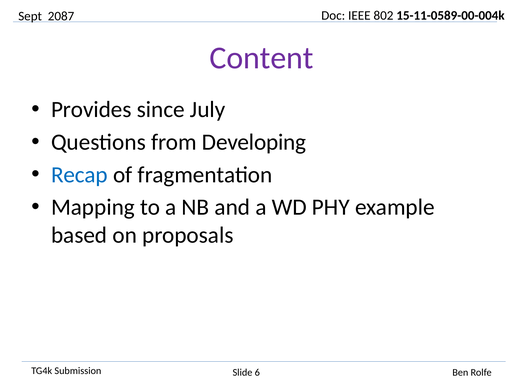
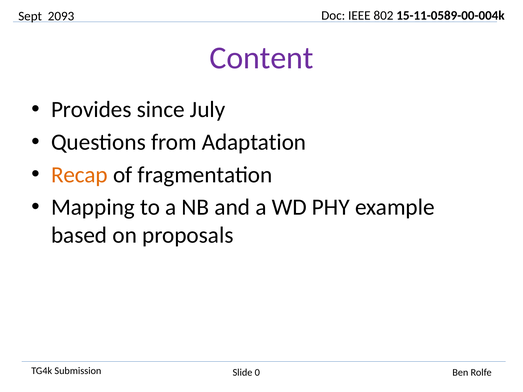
2087: 2087 -> 2093
Developing: Developing -> Adaptation
Recap colour: blue -> orange
6: 6 -> 0
